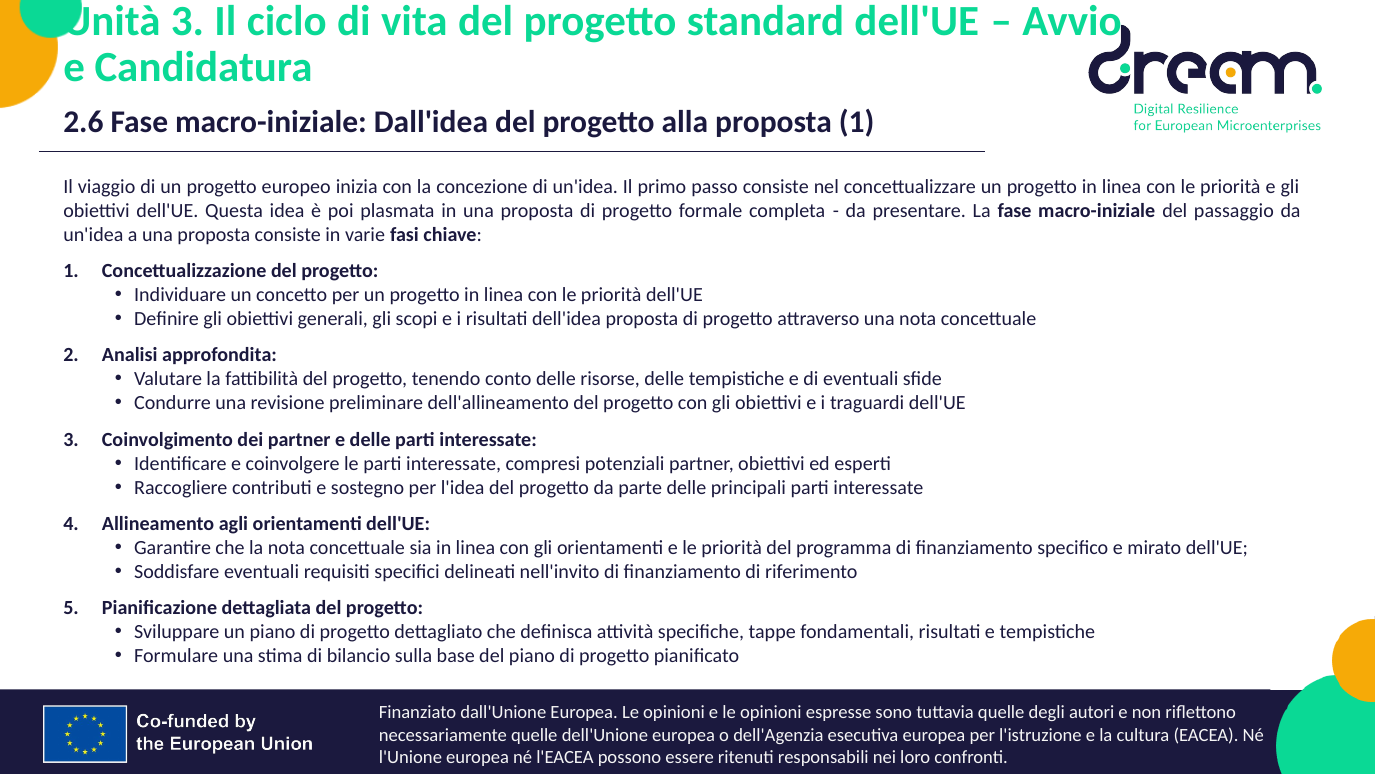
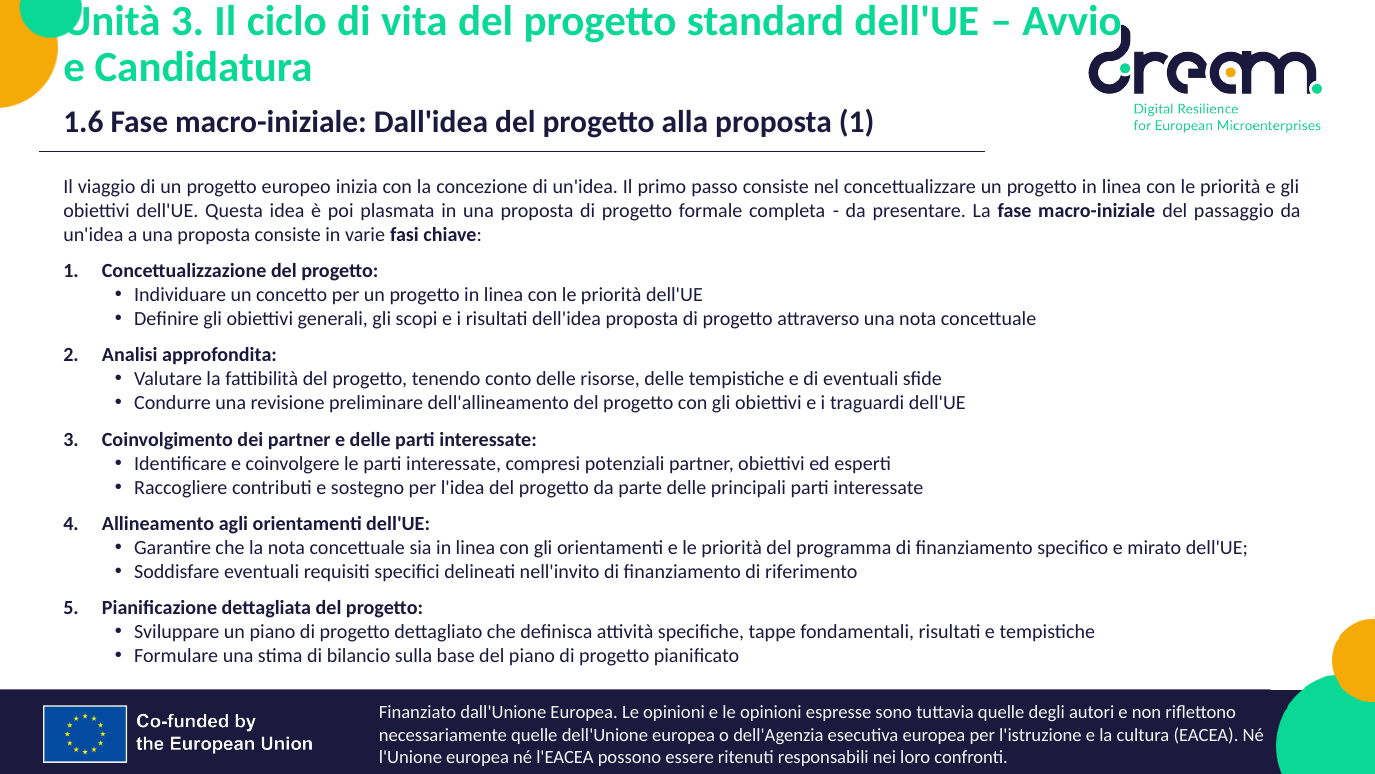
2.6: 2.6 -> 1.6
